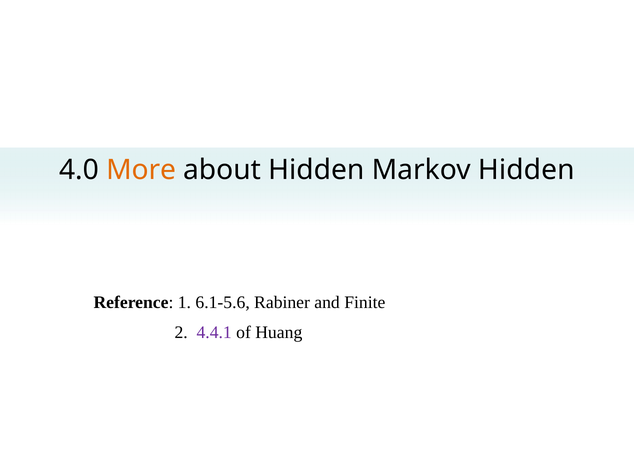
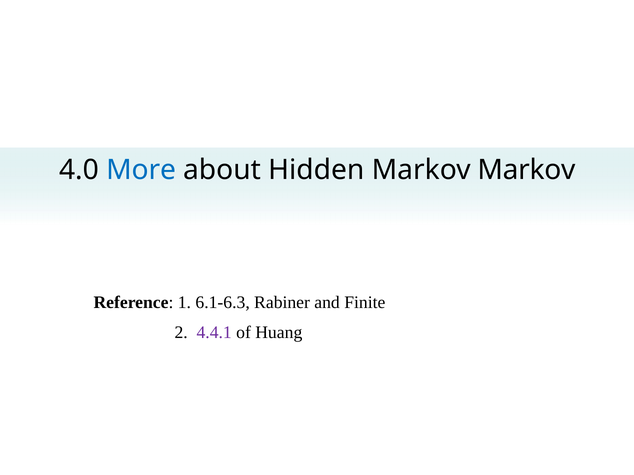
More colour: orange -> blue
Markov Hidden: Hidden -> Markov
6.1-5.6: 6.1-5.6 -> 6.1-6.3
